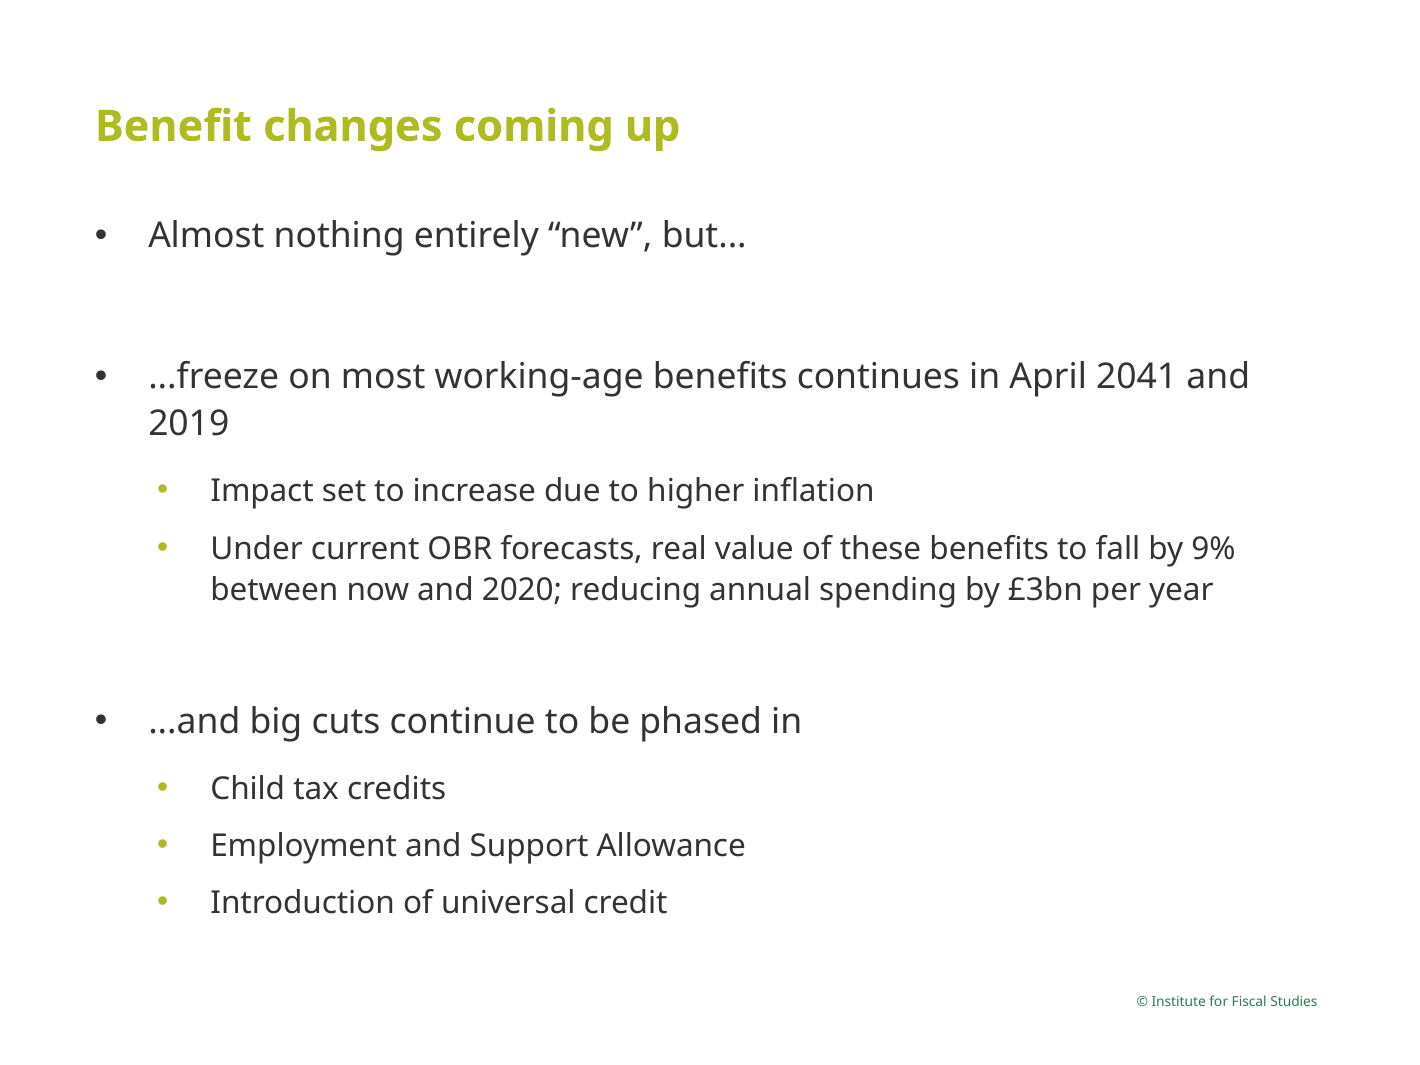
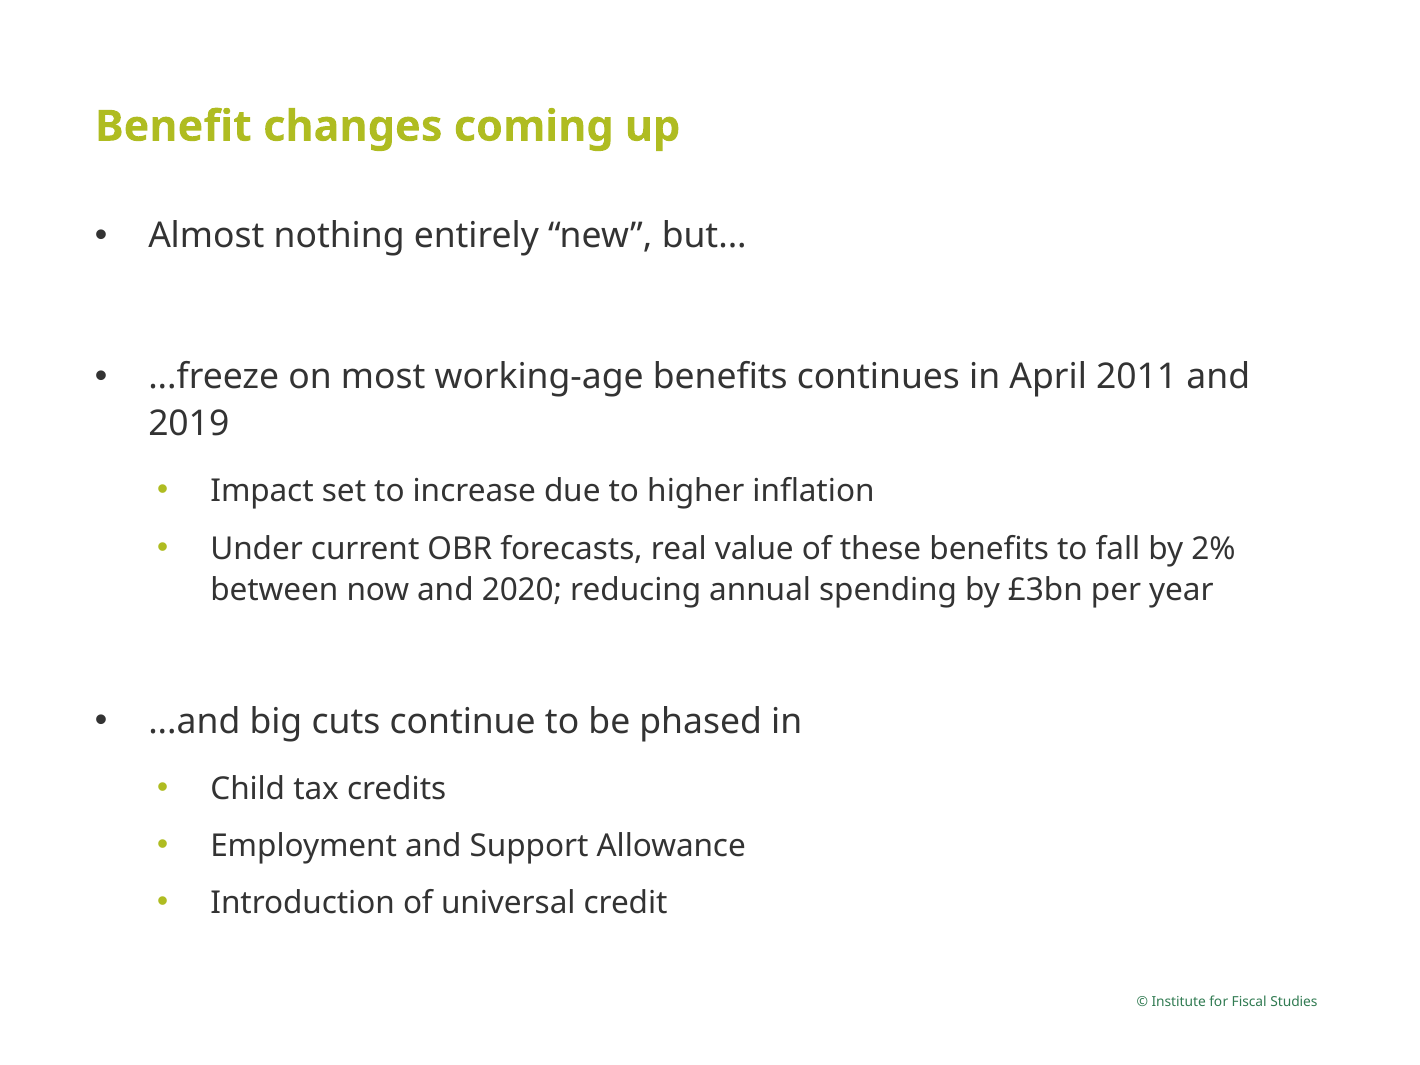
2041: 2041 -> 2011
9%: 9% -> 2%
